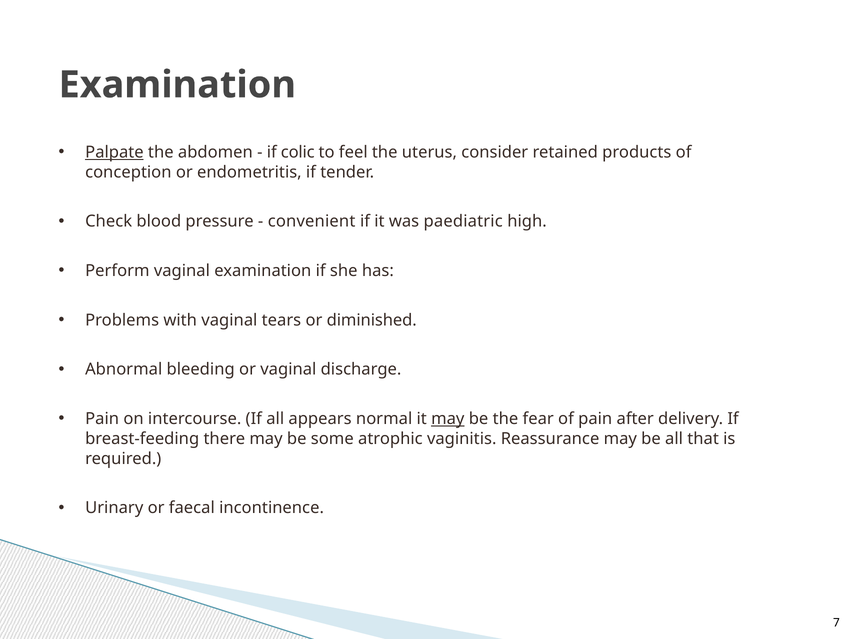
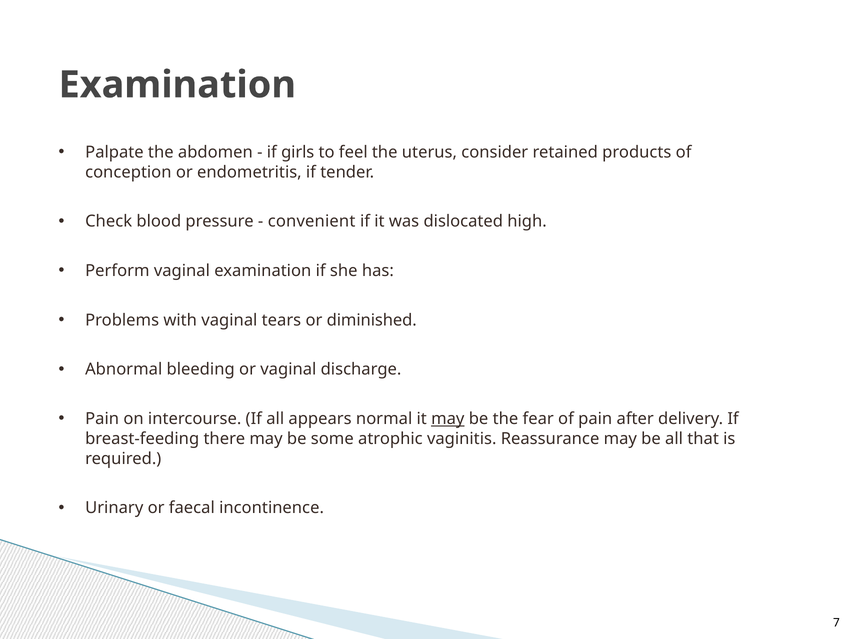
Palpate underline: present -> none
colic: colic -> girls
paediatric: paediatric -> dislocated
